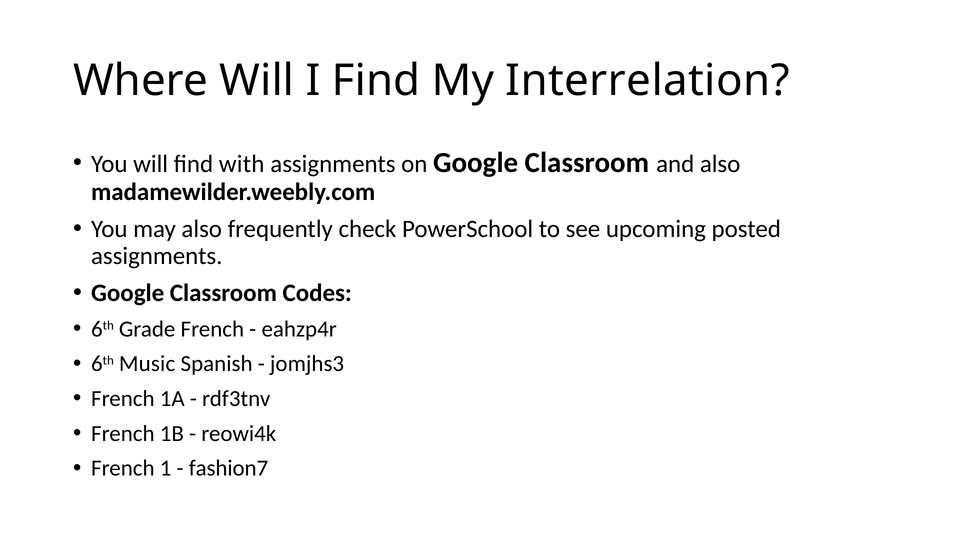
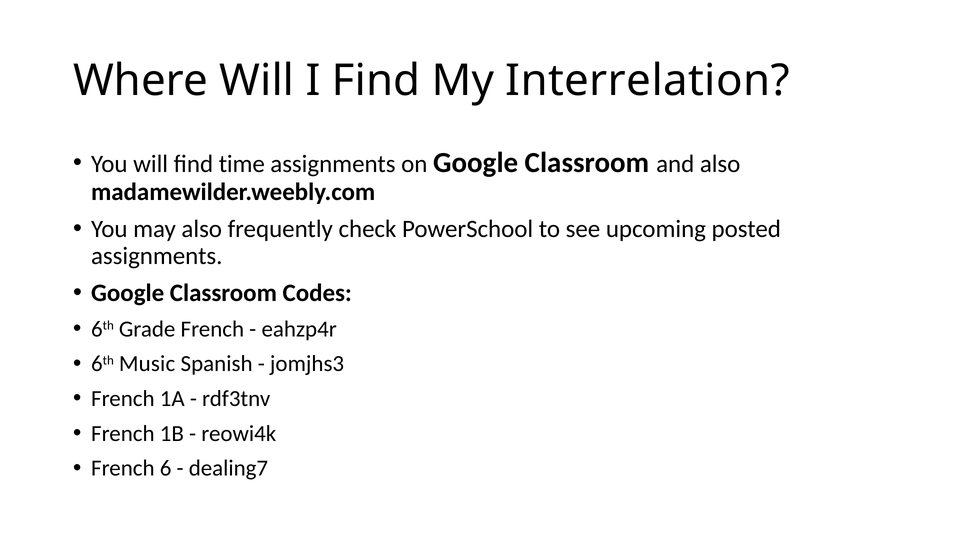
with: with -> time
1: 1 -> 6
fashion7: fashion7 -> dealing7
